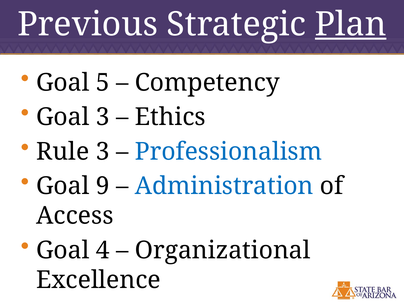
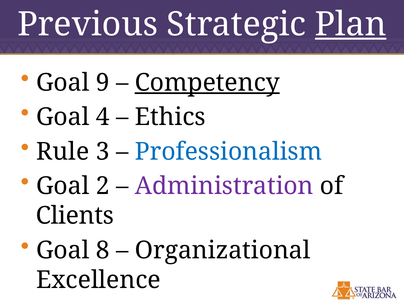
5: 5 -> 9
Competency underline: none -> present
Goal 3: 3 -> 4
9: 9 -> 2
Administration colour: blue -> purple
Access: Access -> Clients
4: 4 -> 8
